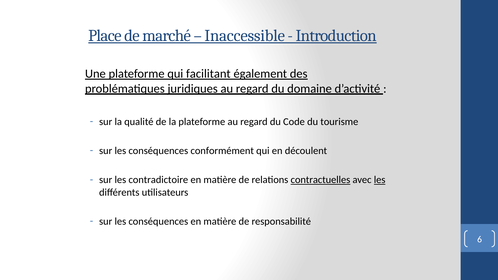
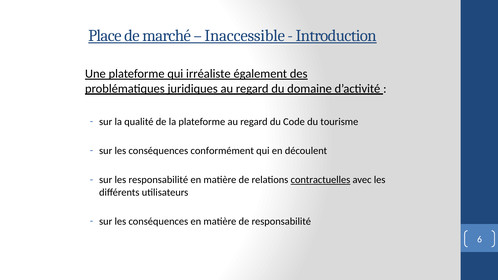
facilitant: facilitant -> irréaliste
les contradictoire: contradictoire -> responsabilité
les at (380, 180) underline: present -> none
